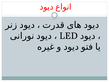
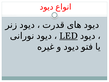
LED underline: none -> present
